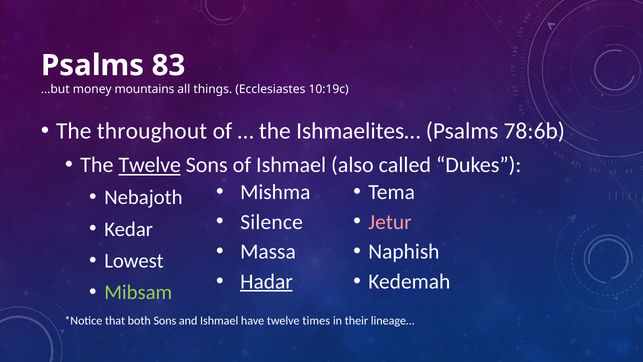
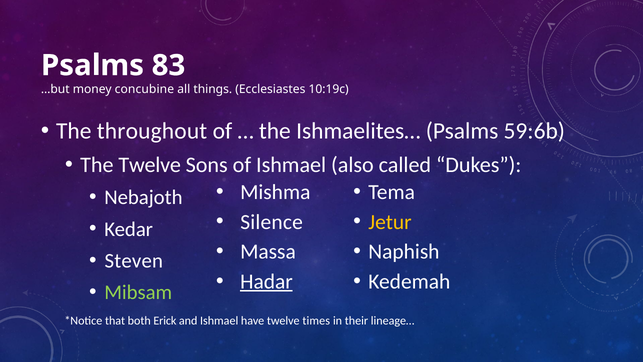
mountains: mountains -> concubine
78:6b: 78:6b -> 59:6b
Twelve at (150, 165) underline: present -> none
Jetur colour: pink -> yellow
Lowest: Lowest -> Steven
both Sons: Sons -> Erick
